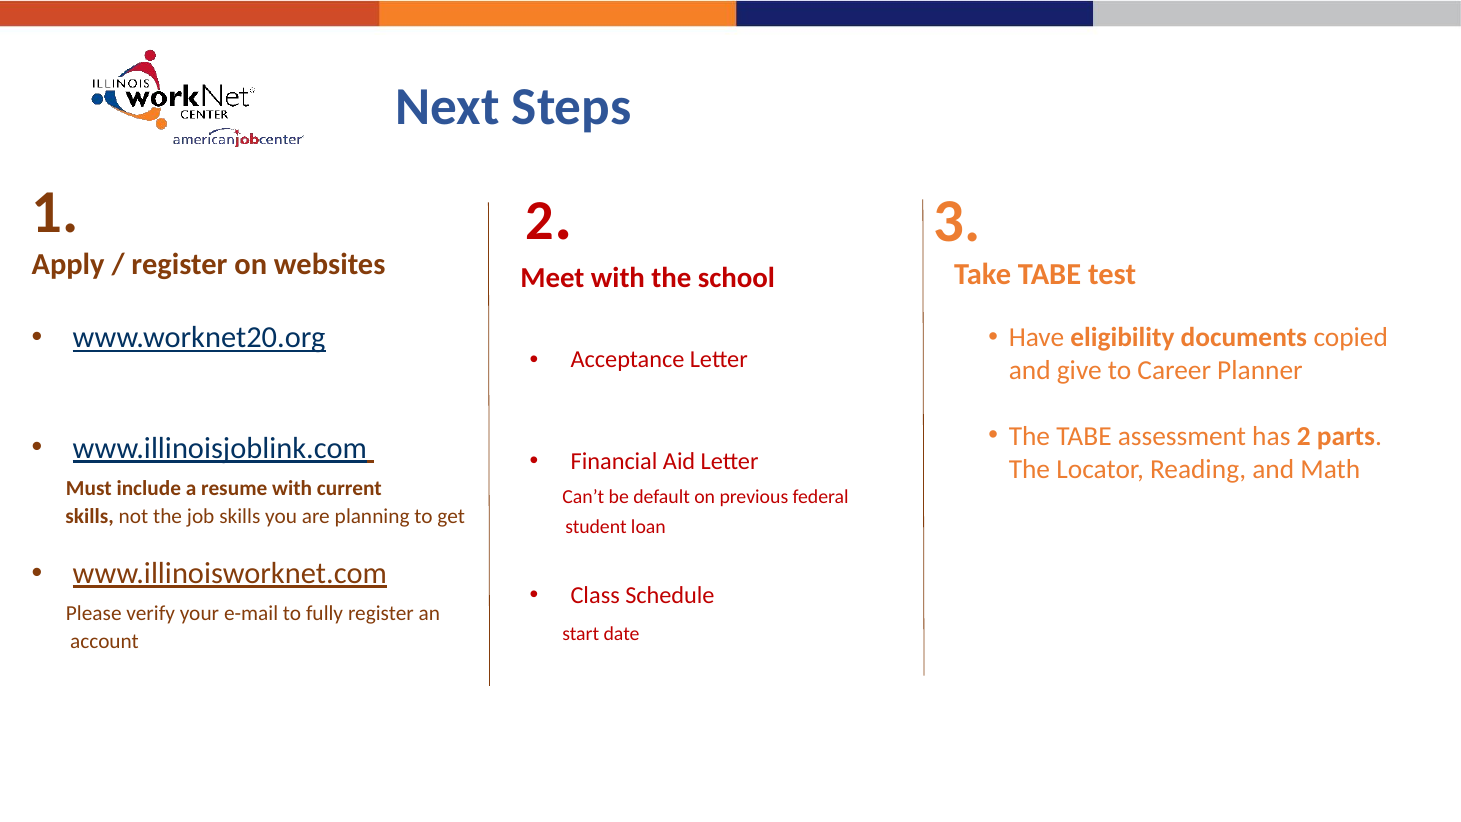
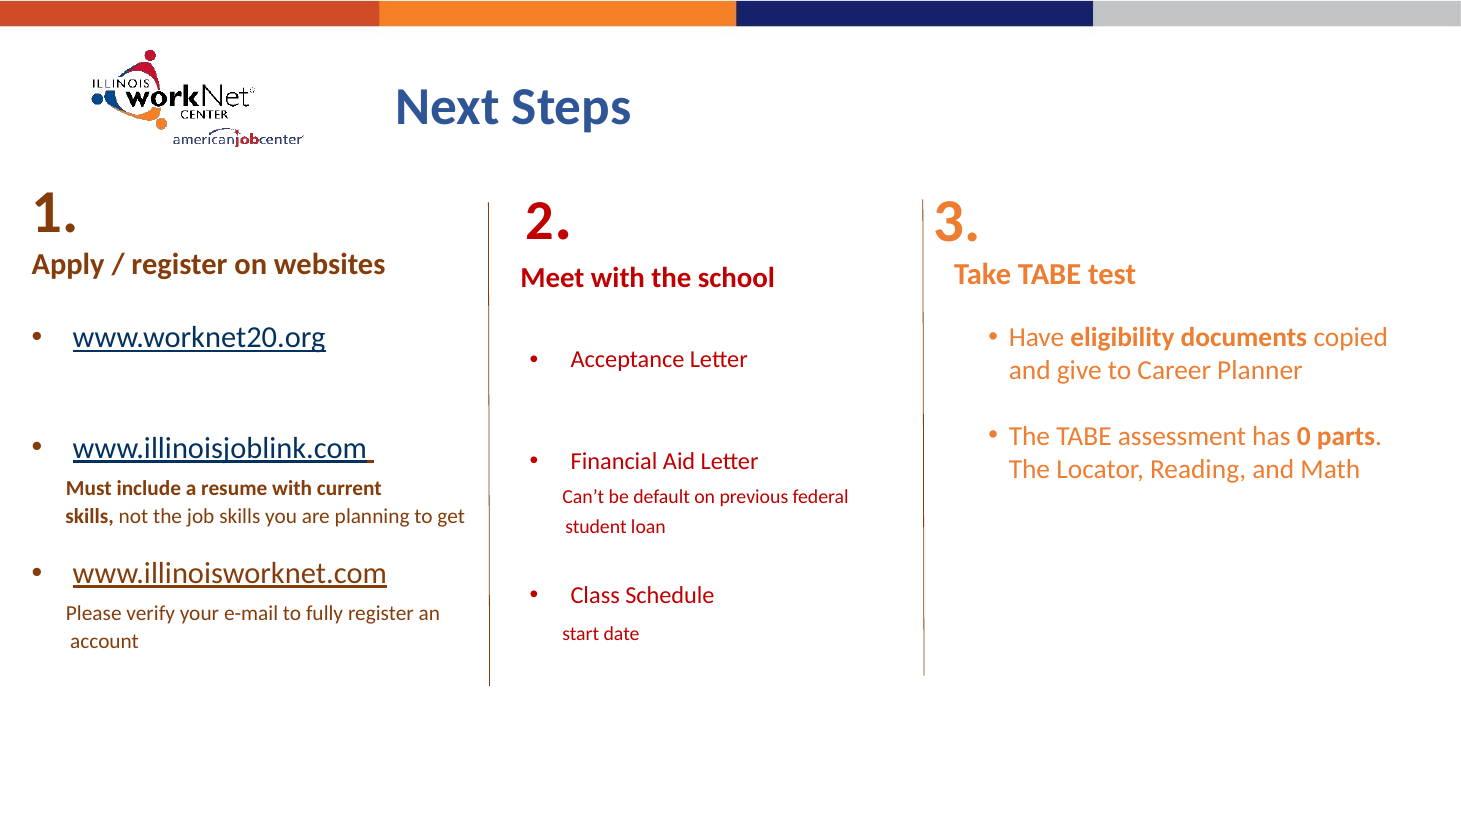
has 2: 2 -> 0
